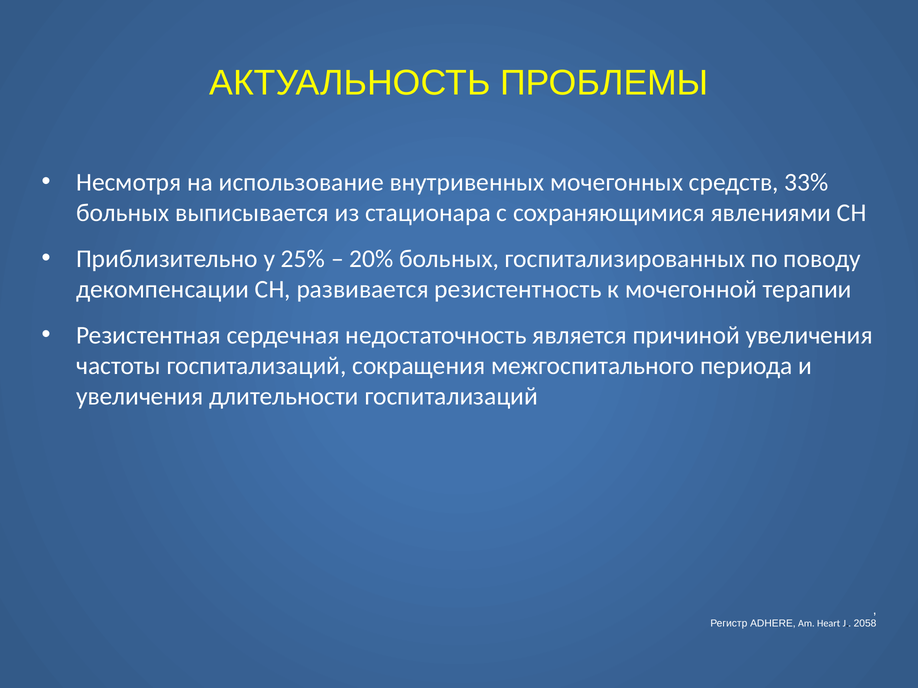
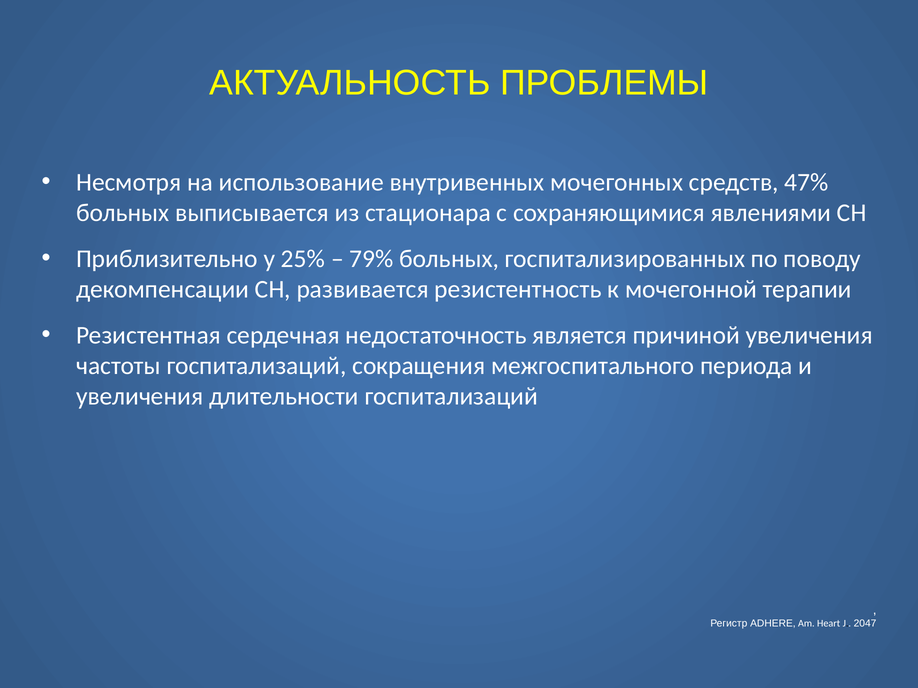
33%: 33% -> 47%
20%: 20% -> 79%
2058: 2058 -> 2047
